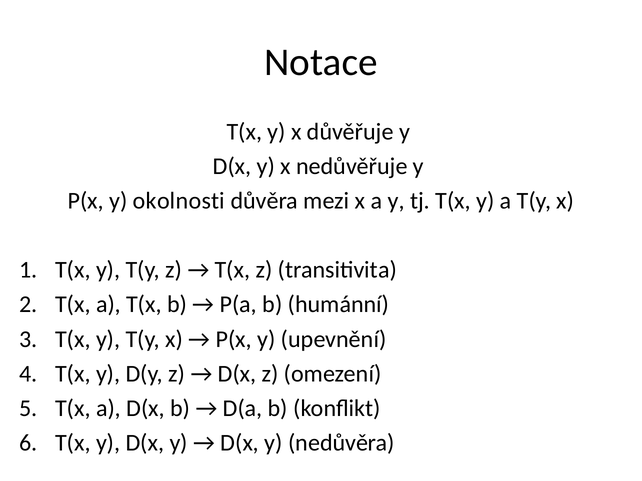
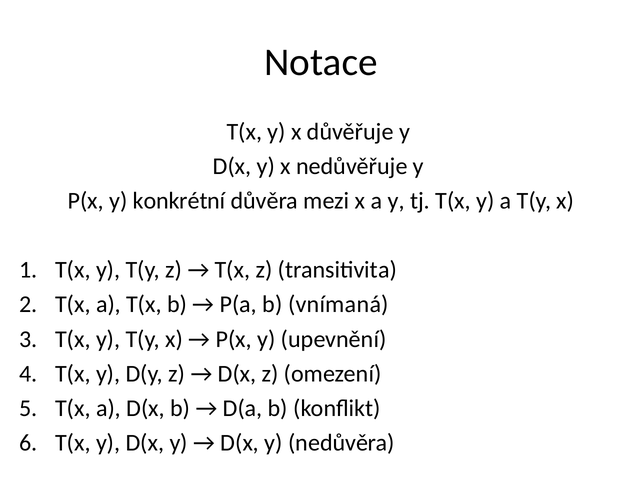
okolnosti: okolnosti -> konkrétní
humánní: humánní -> vnímaná
